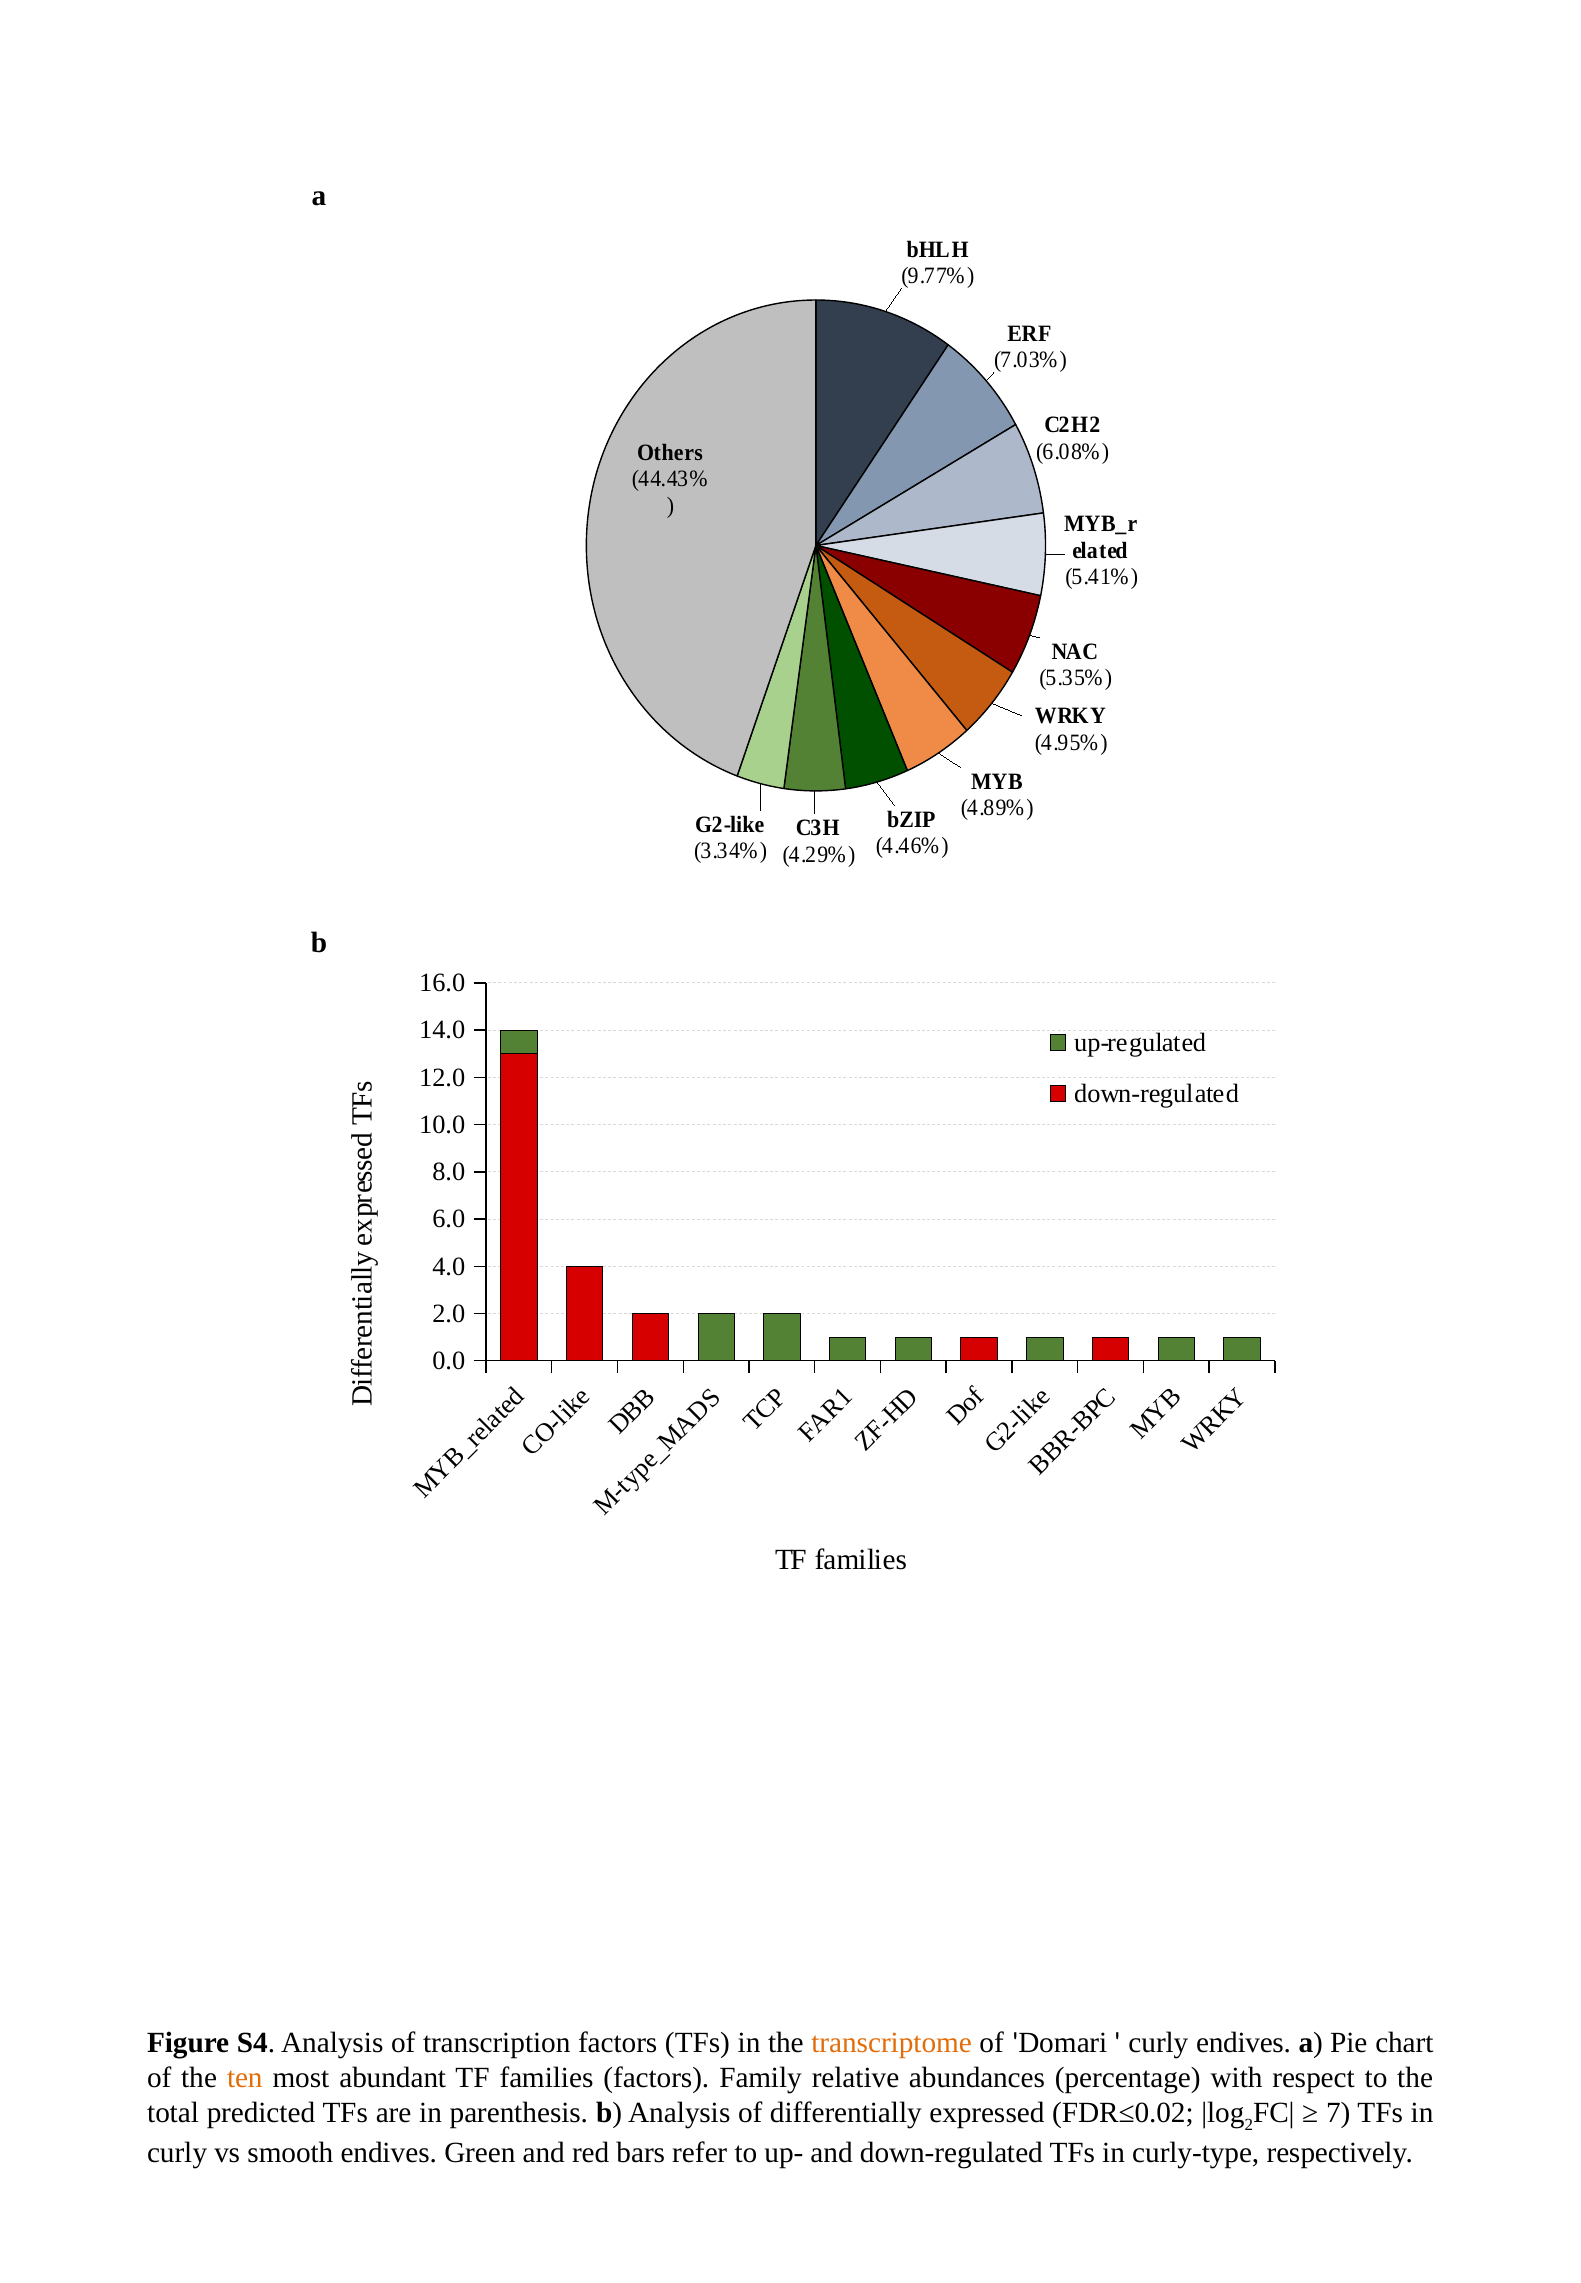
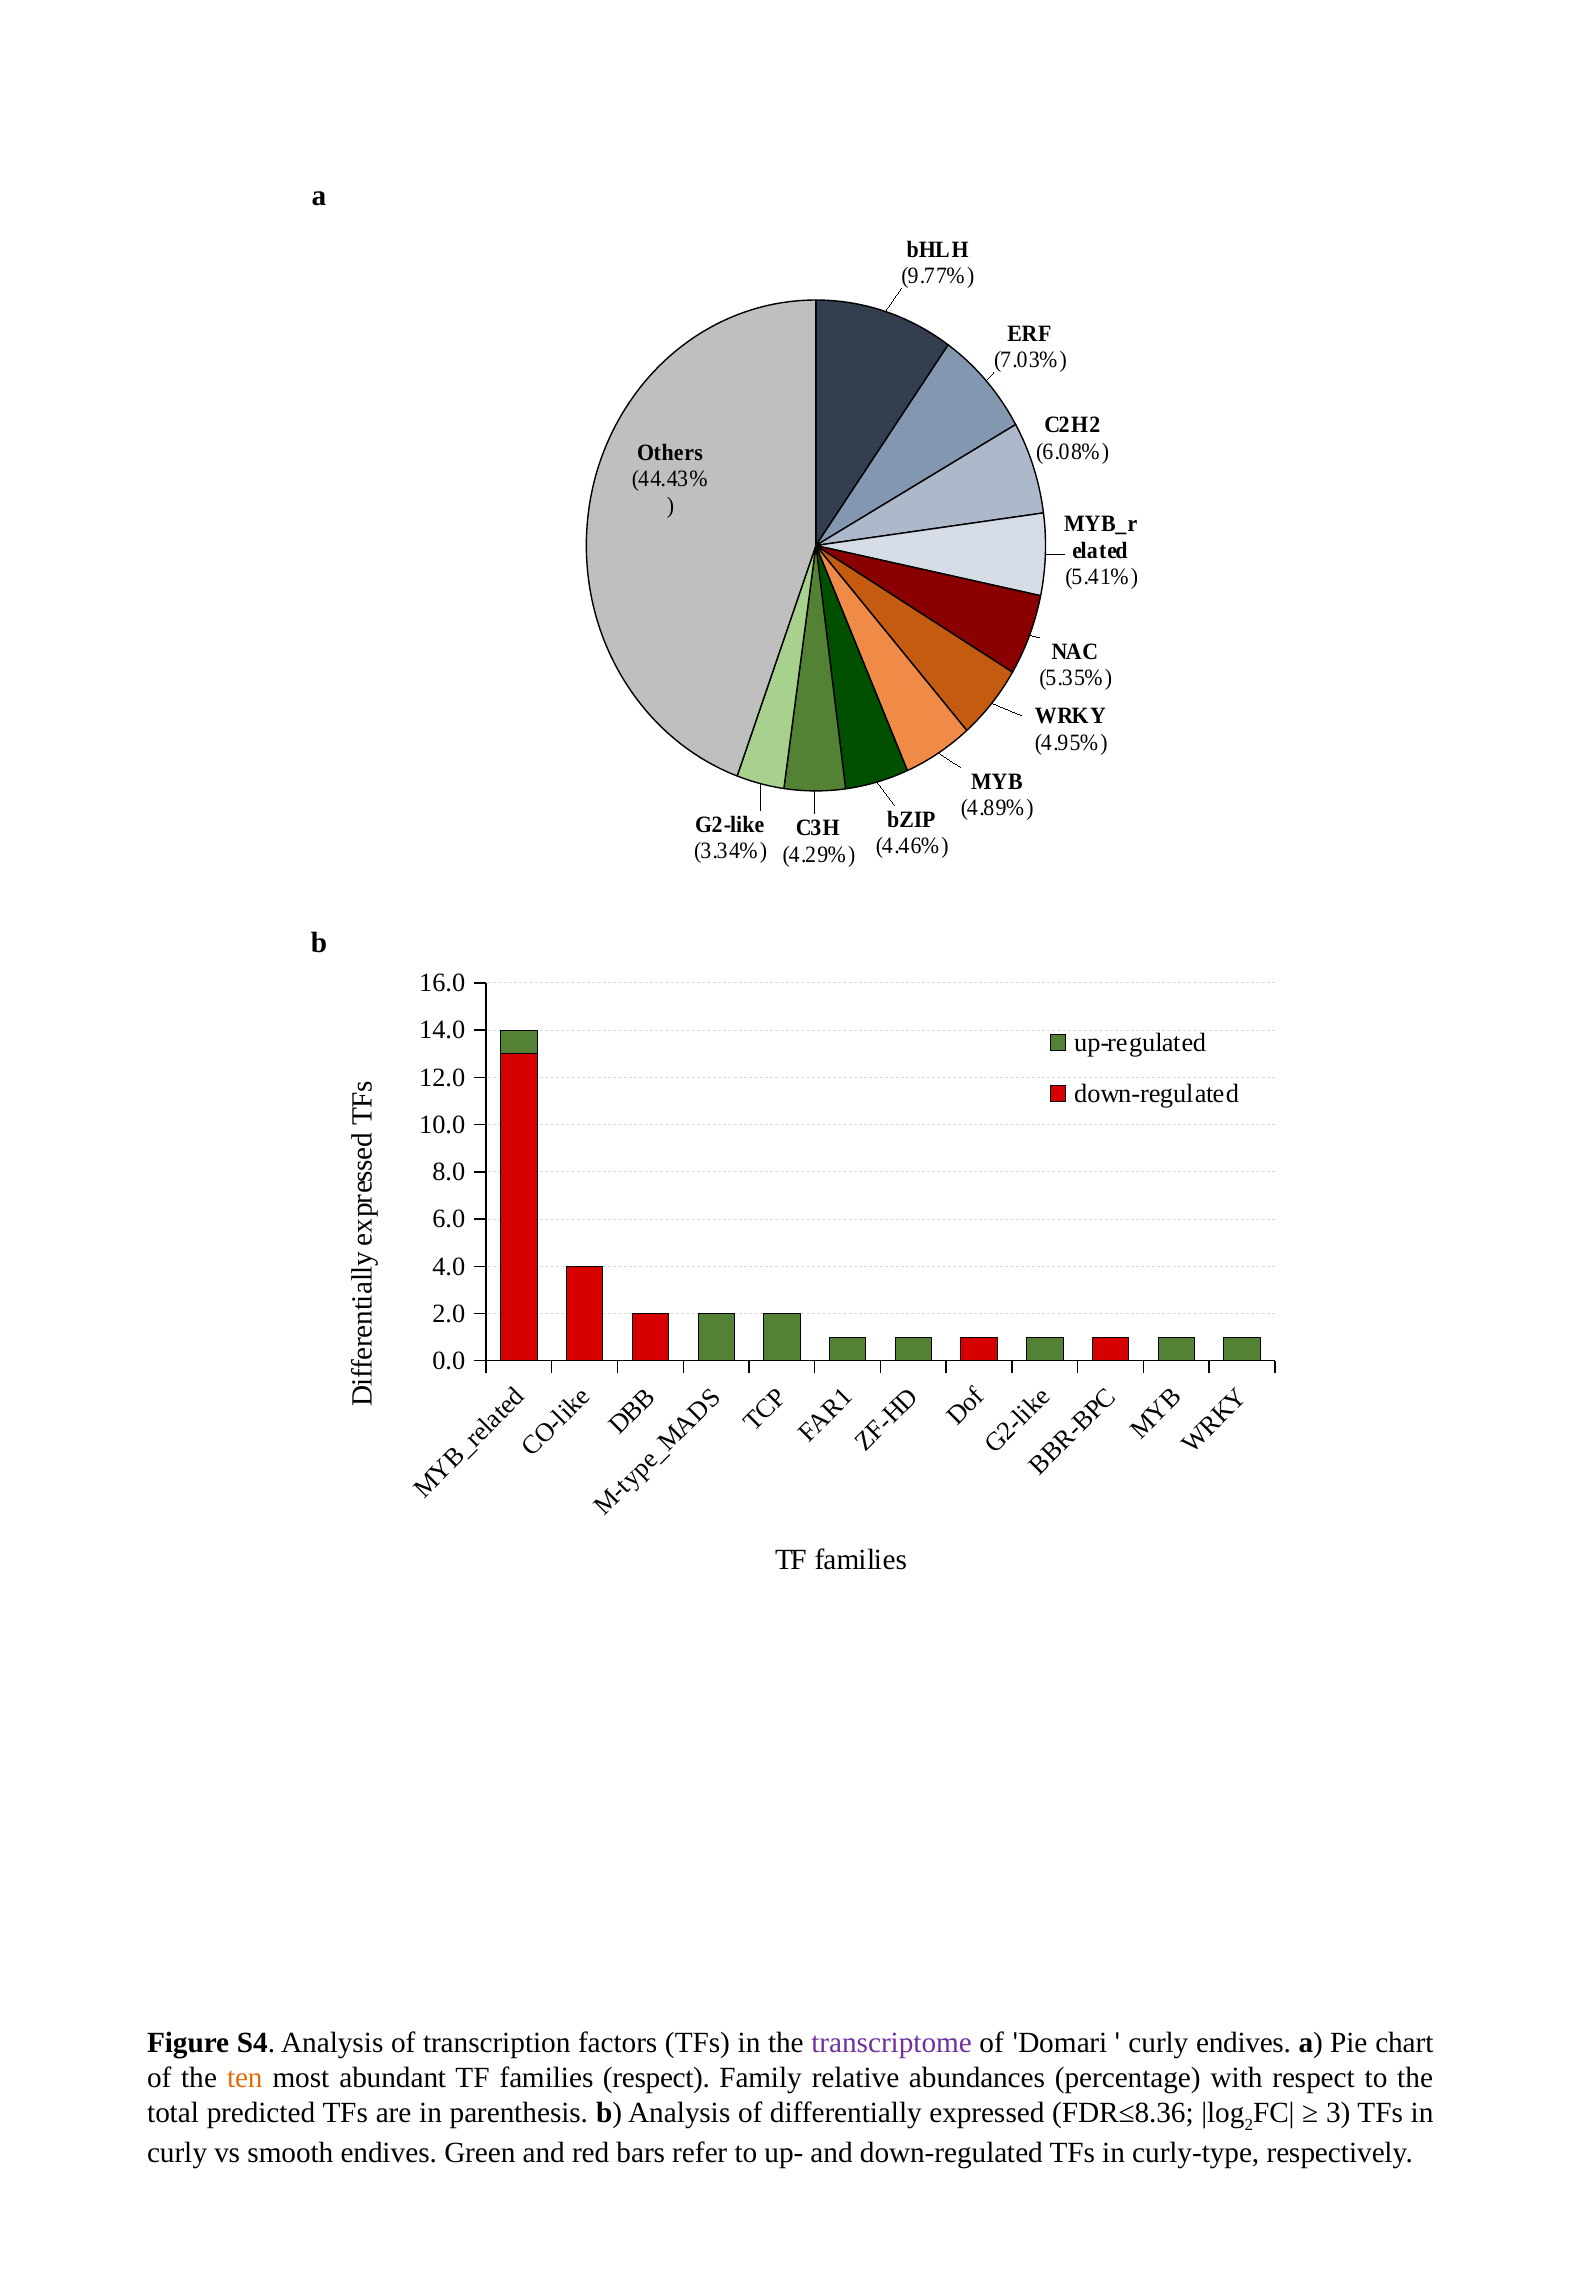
transcriptome colour: orange -> purple
families factors: factors -> respect
FDR≤0.02: FDR≤0.02 -> FDR≤8.36
7: 7 -> 3
